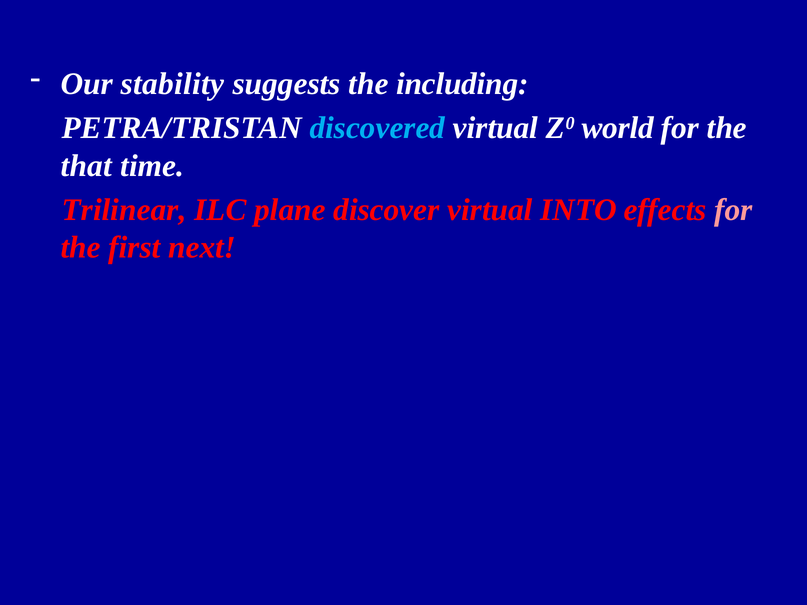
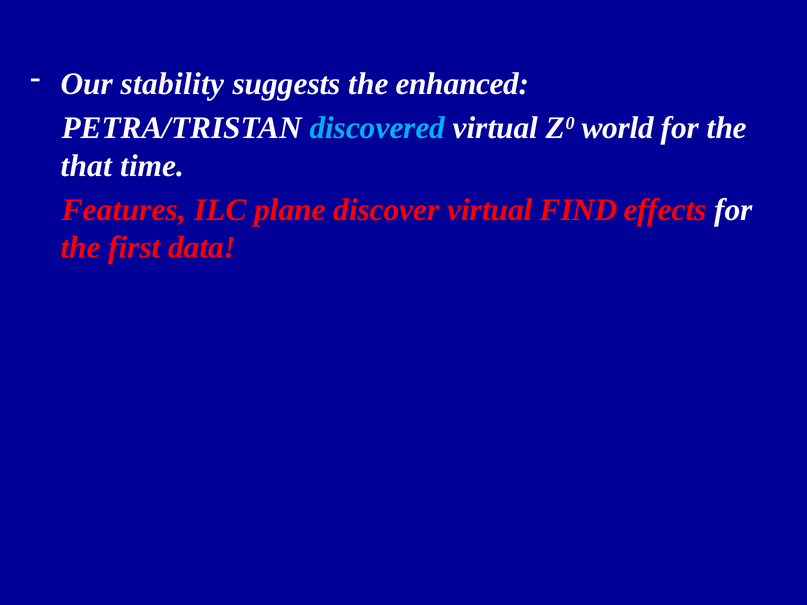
including: including -> enhanced
Trilinear: Trilinear -> Features
INTO: INTO -> FIND
for at (733, 210) colour: pink -> white
next: next -> data
